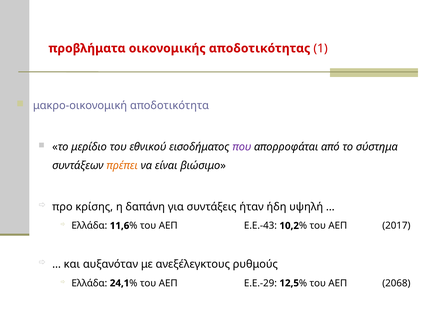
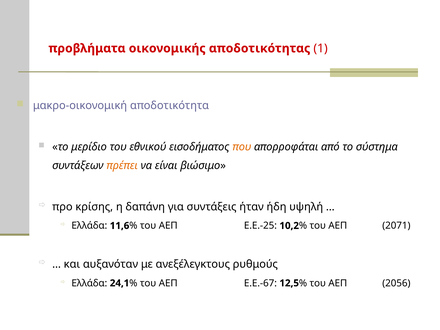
που colour: purple -> orange
Ε.Ε.-43: Ε.Ε.-43 -> Ε.Ε.-25
2017: 2017 -> 2071
Ε.Ε.-29: Ε.Ε.-29 -> Ε.Ε.-67
2068: 2068 -> 2056
